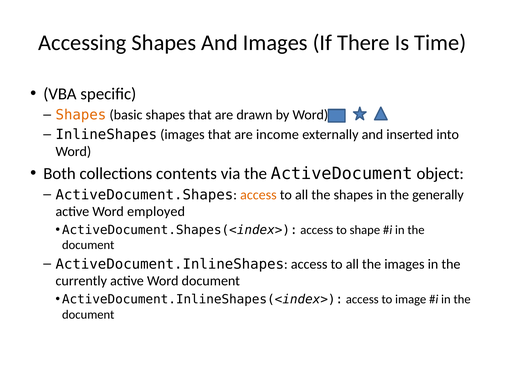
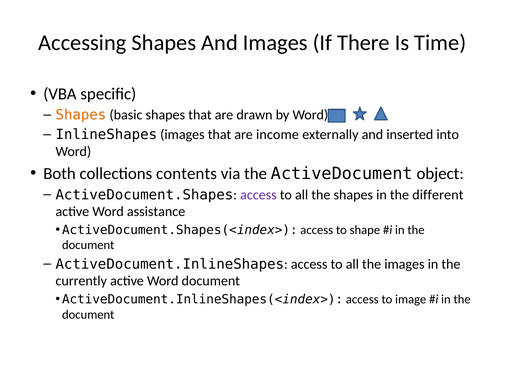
access at (258, 195) colour: orange -> purple
generally: generally -> different
employed: employed -> assistance
